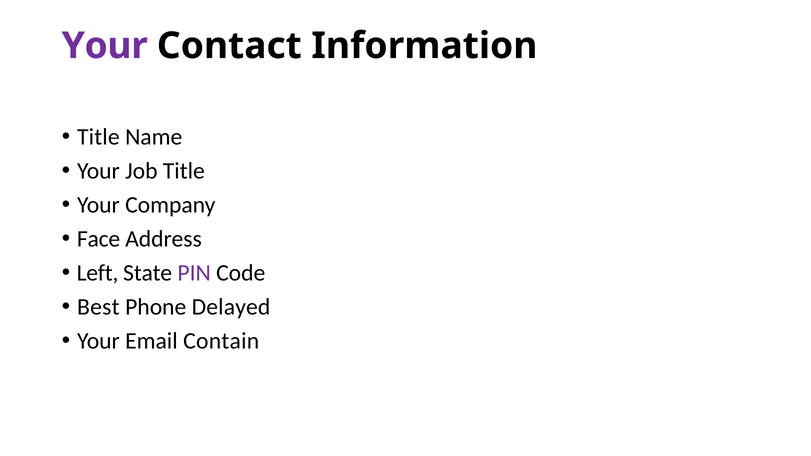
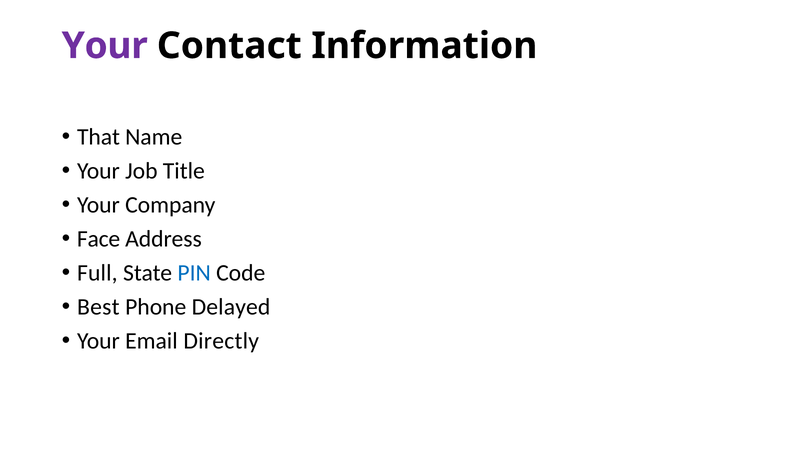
Title at (98, 137): Title -> That
Left: Left -> Full
PIN colour: purple -> blue
Contain: Contain -> Directly
